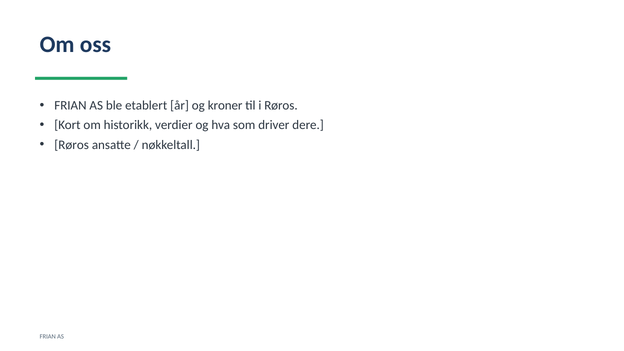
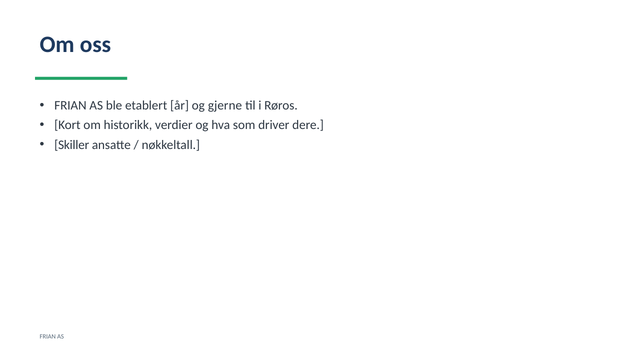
kroner: kroner -> gjerne
Røros at (72, 145): Røros -> Skiller
